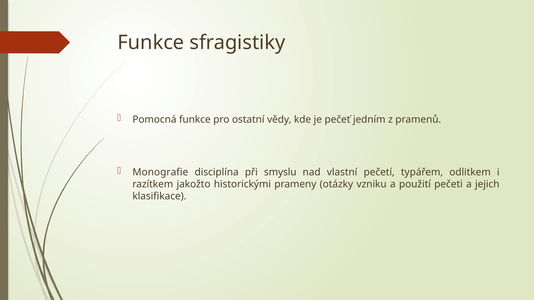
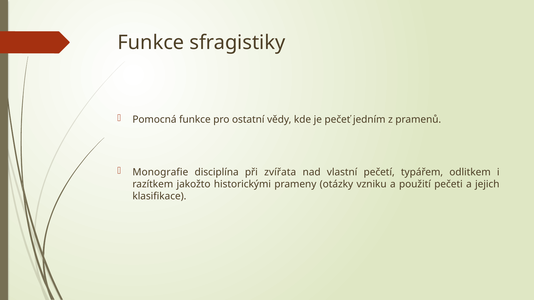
smyslu: smyslu -> zvířata
